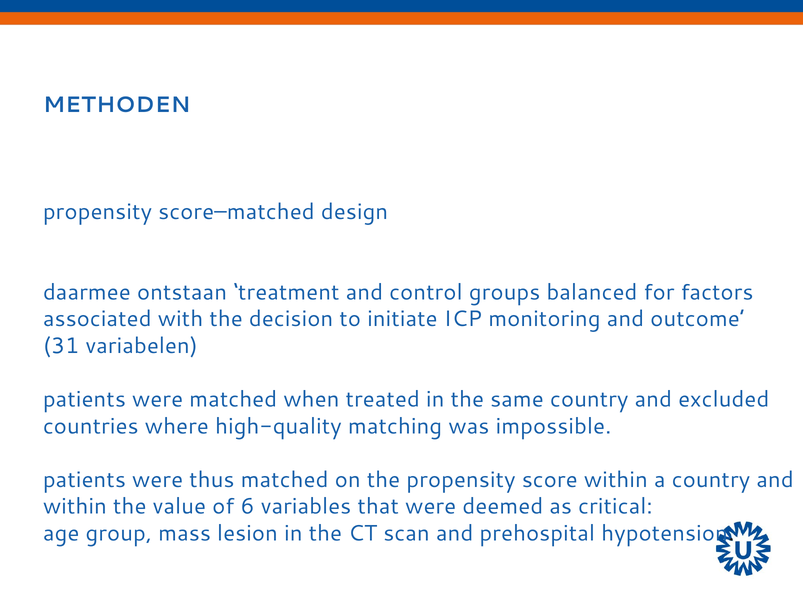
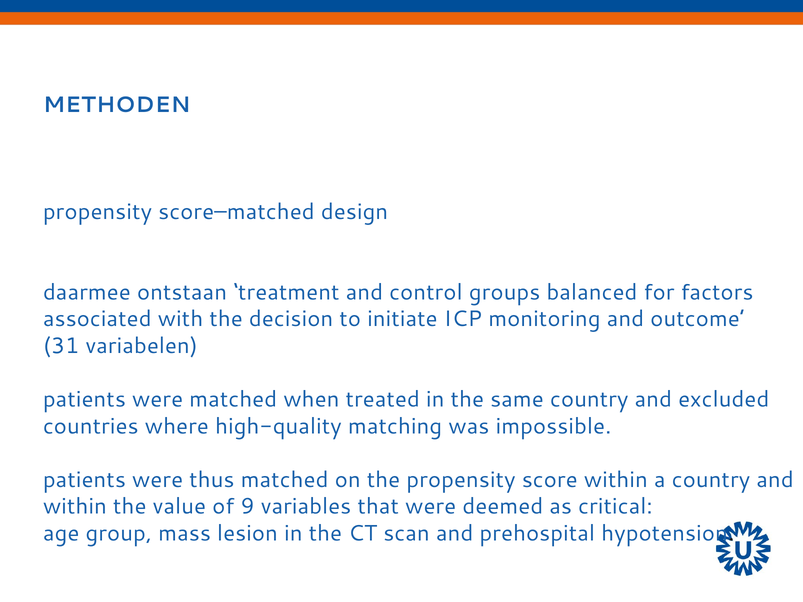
6: 6 -> 9
